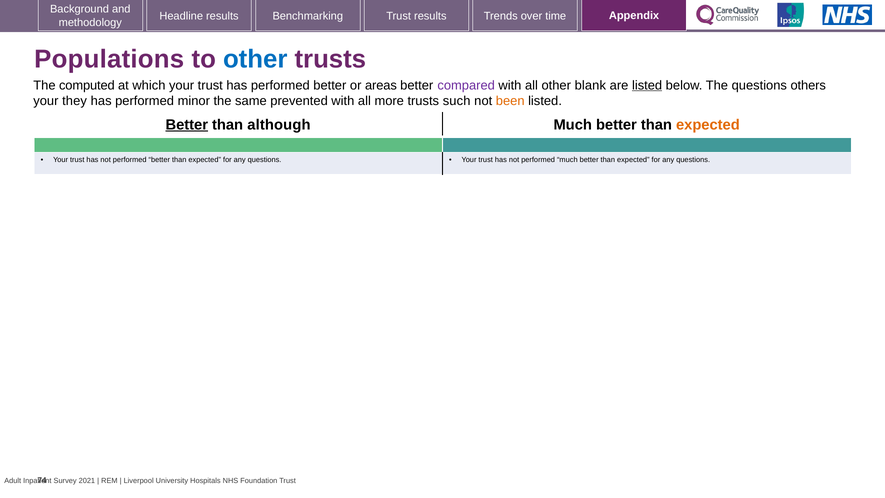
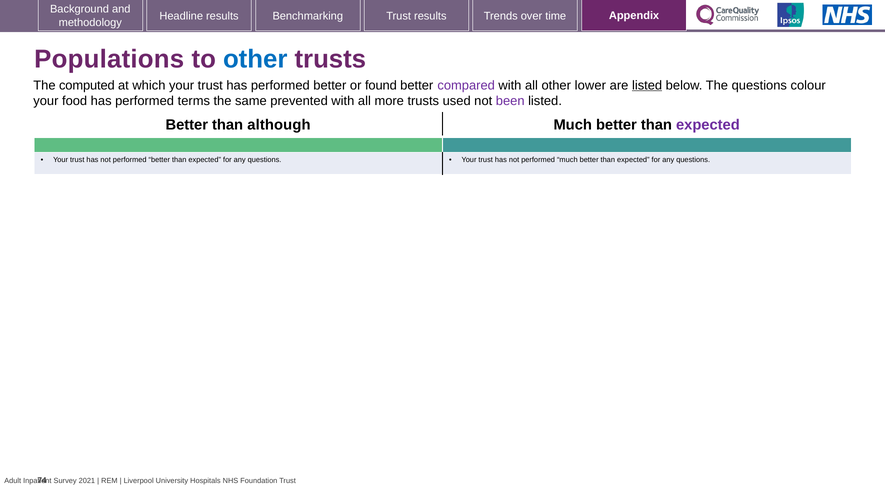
areas: areas -> found
blank: blank -> lower
others: others -> colour
they: they -> food
minor: minor -> terms
such: such -> used
been colour: orange -> purple
Better at (187, 125) underline: present -> none
expected at (708, 125) colour: orange -> purple
